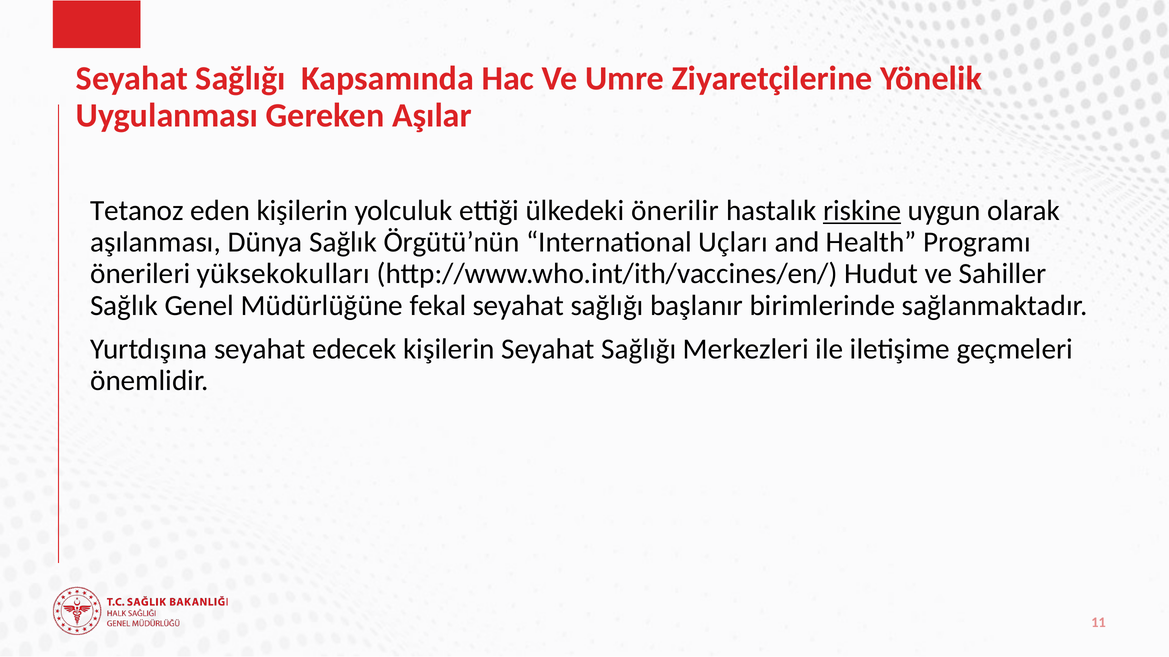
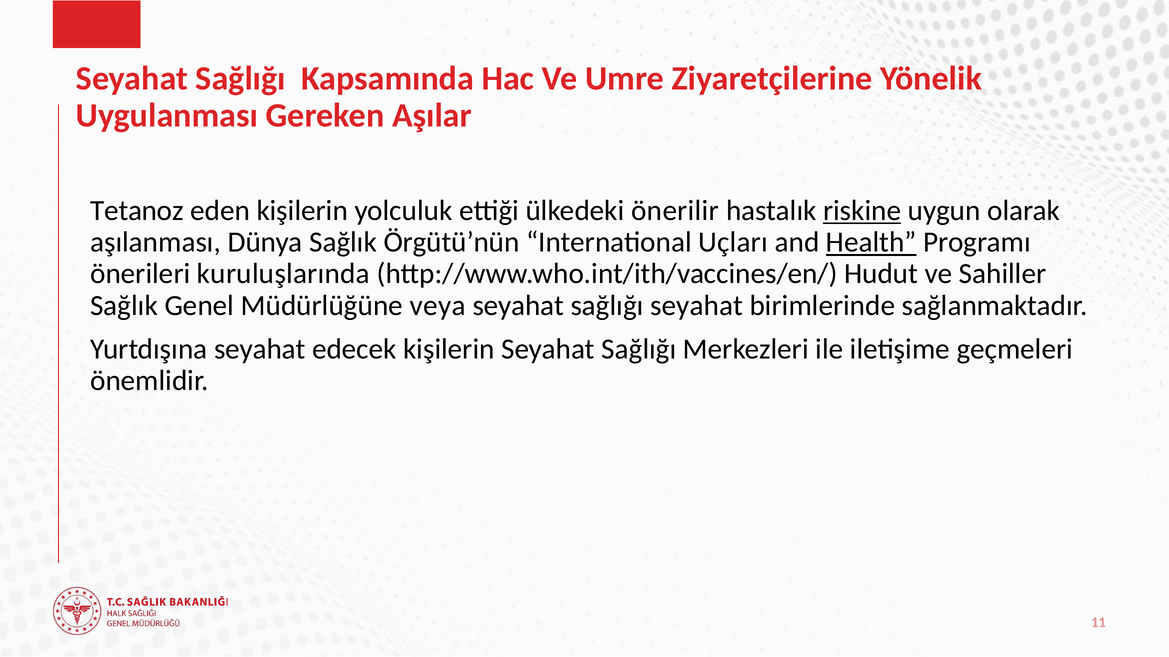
Health underline: none -> present
yüksekokulları: yüksekokulları -> kuruluşlarında
fekal: fekal -> veya
sağlığı başlanır: başlanır -> seyahat
